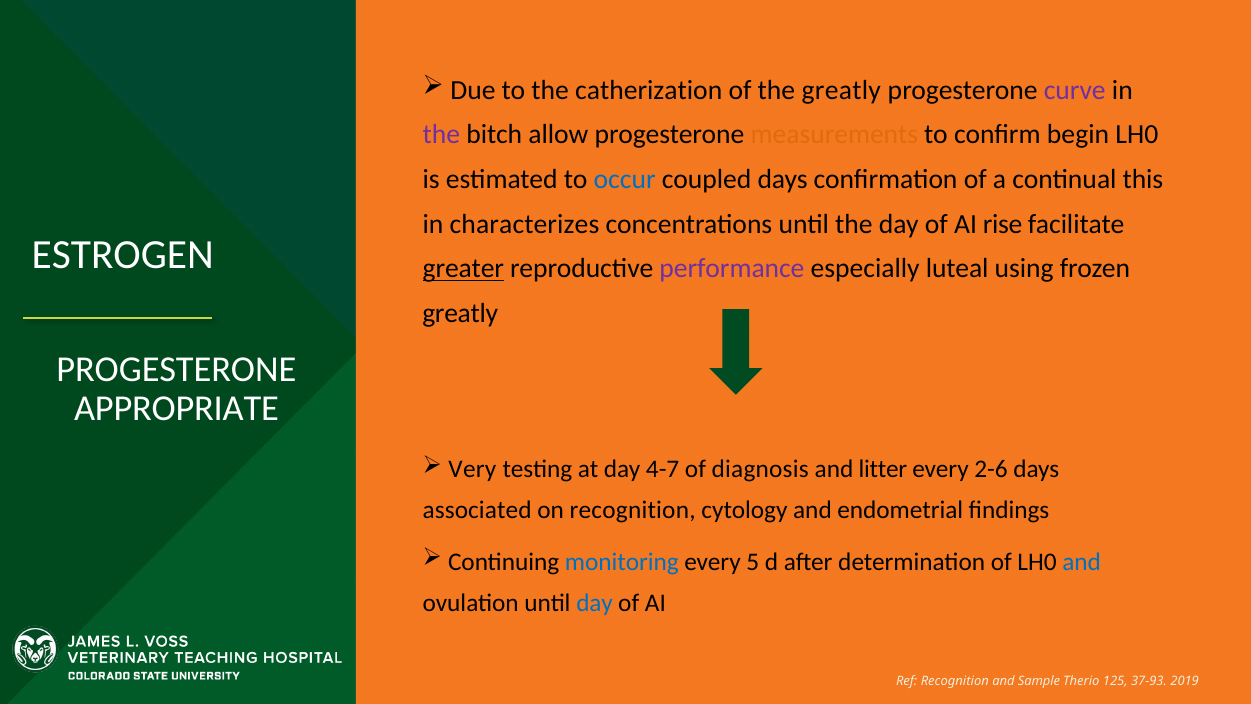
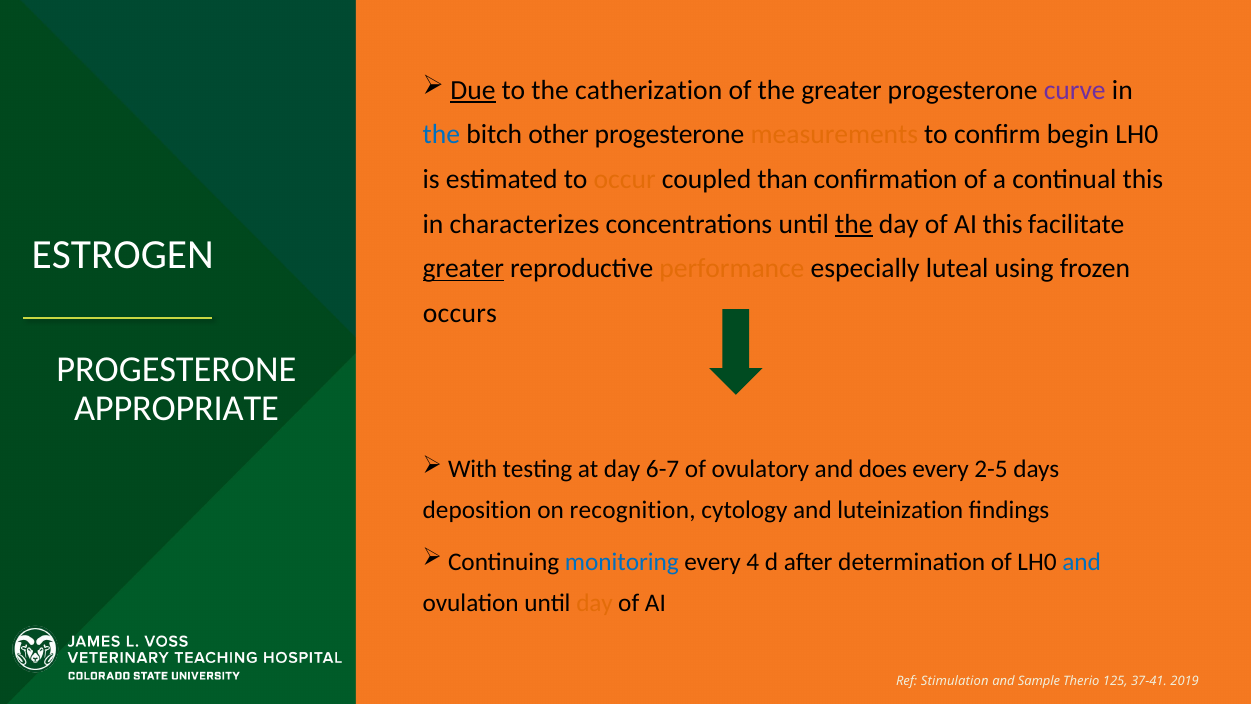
Due underline: none -> present
the greatly: greatly -> greater
the at (441, 135) colour: purple -> blue
allow: allow -> other
occur colour: blue -> orange
coupled days: days -> than
the at (854, 224) underline: none -> present
AI rise: rise -> this
performance colour: purple -> orange
greatly at (460, 313): greatly -> occurs
Very: Very -> With
4-7: 4-7 -> 6-7
diagnosis: diagnosis -> ovulatory
litter: litter -> does
2-6: 2-6 -> 2-5
associated: associated -> deposition
endometrial: endometrial -> luteinization
5: 5 -> 4
day at (595, 602) colour: blue -> orange
Ref Recognition: Recognition -> Stimulation
37-93: 37-93 -> 37-41
